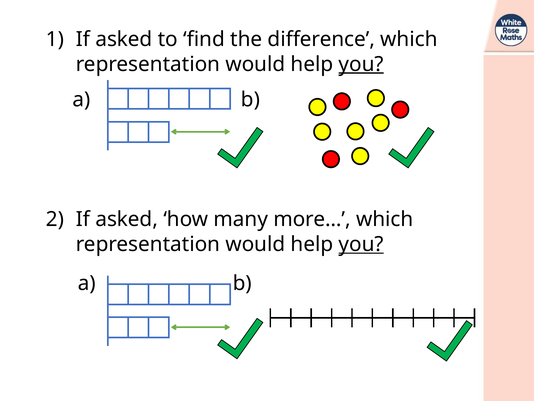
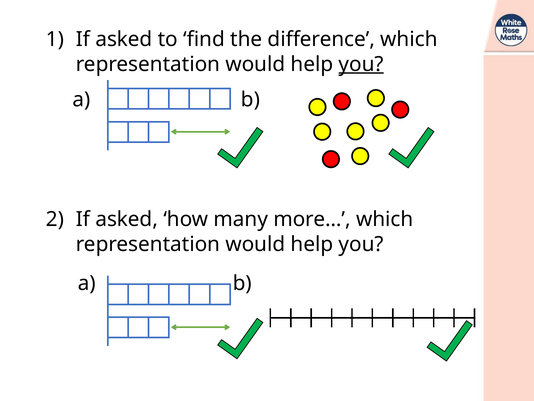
you at (361, 244) underline: present -> none
